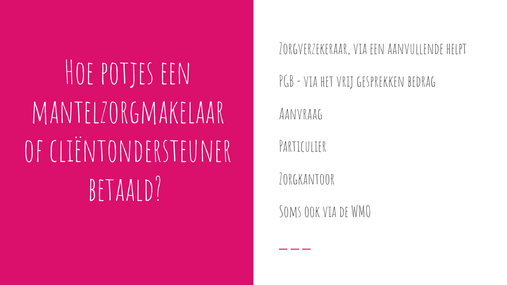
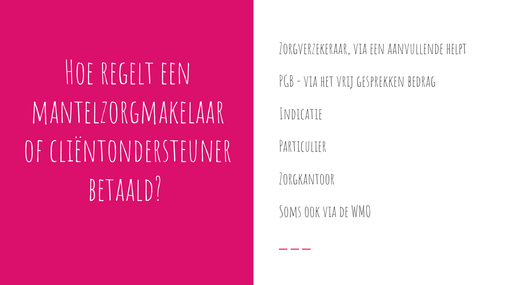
potjes: potjes -> regelt
Aanvraag: Aanvraag -> Indicatie
